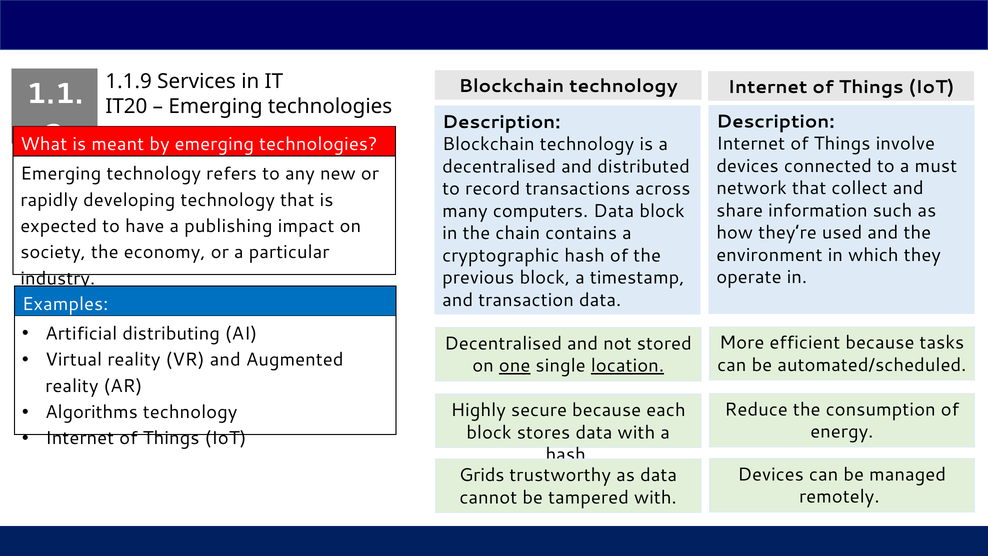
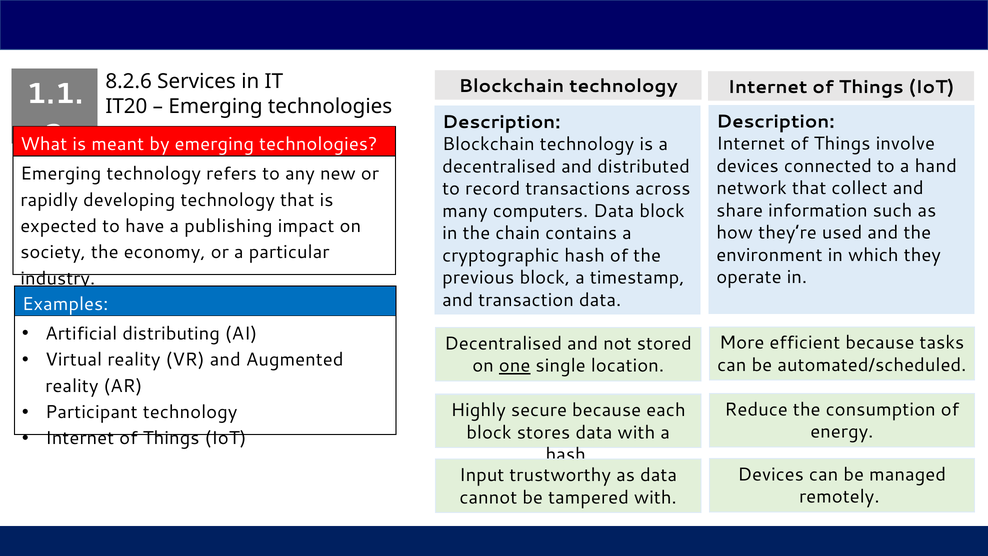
1.1.9: 1.1.9 -> 8.2.6
must: must -> hand
location underline: present -> none
Algorithms: Algorithms -> Participant
Grids: Grids -> Input
